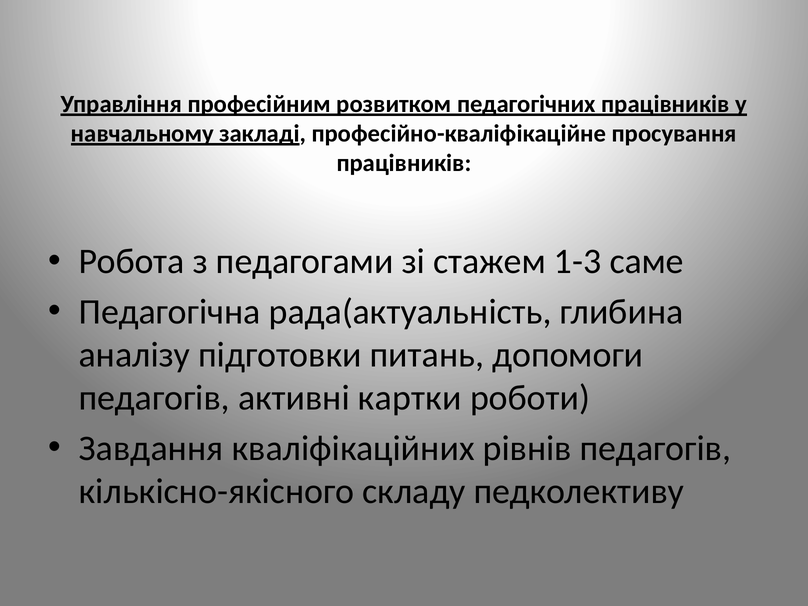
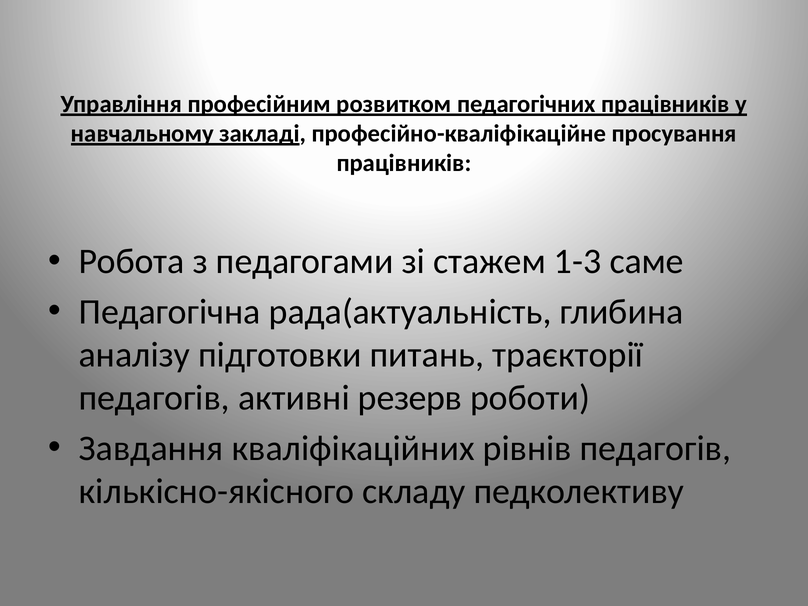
допомоги: допомоги -> траєкторії
картки: картки -> резерв
